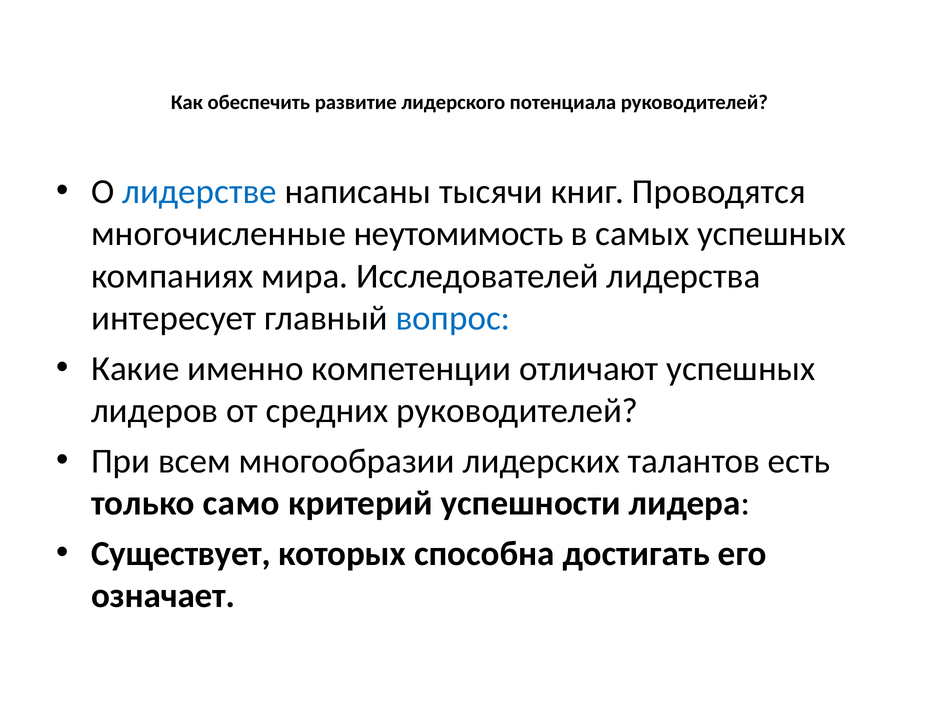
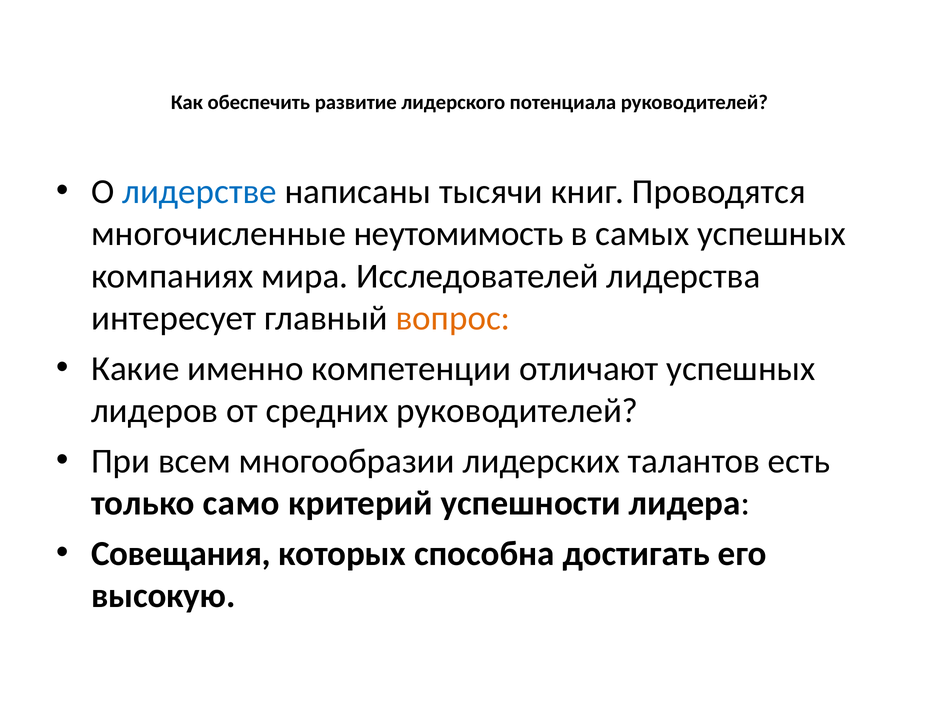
вопрос colour: blue -> orange
Существует: Существует -> Совещания
означает: означает -> высокую
